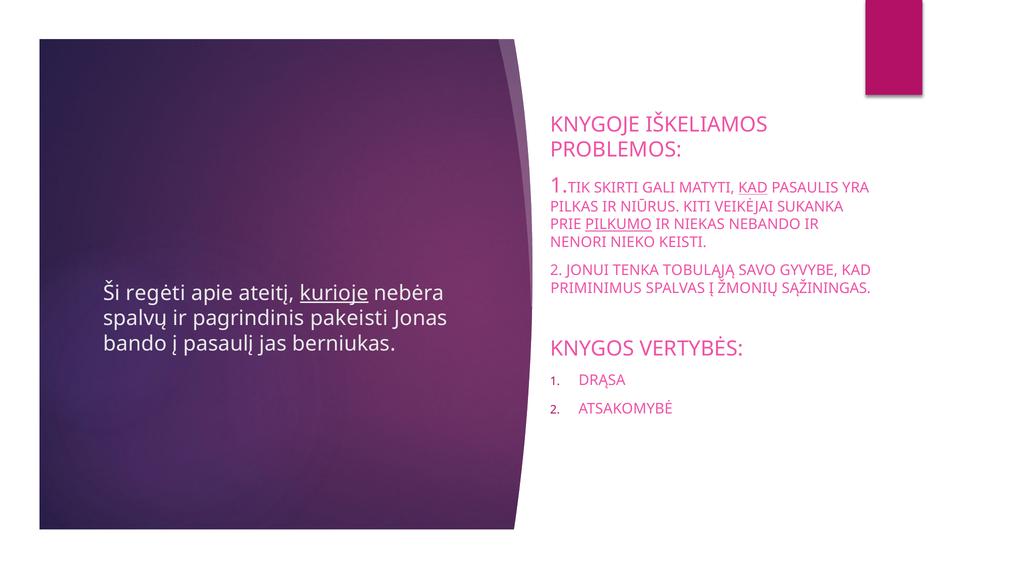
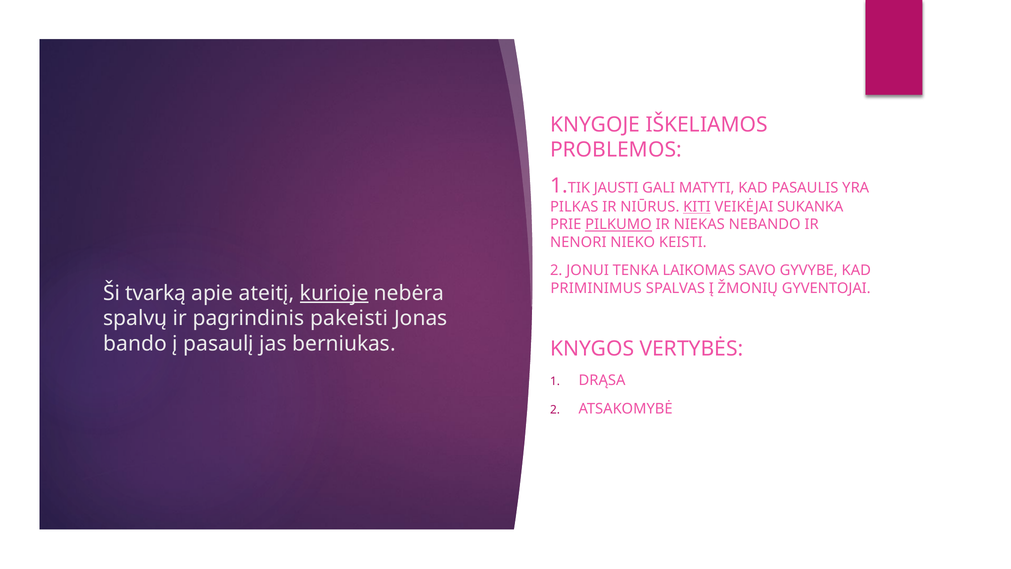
SKIRTI: SKIRTI -> JAUSTI
KAD at (753, 188) underline: present -> none
KITI underline: none -> present
TOBULĄJĄ: TOBULĄJĄ -> LAIKOMAS
SĄŽININGAS: SĄŽININGAS -> GYVENTOJAI
regėti: regėti -> tvarką
